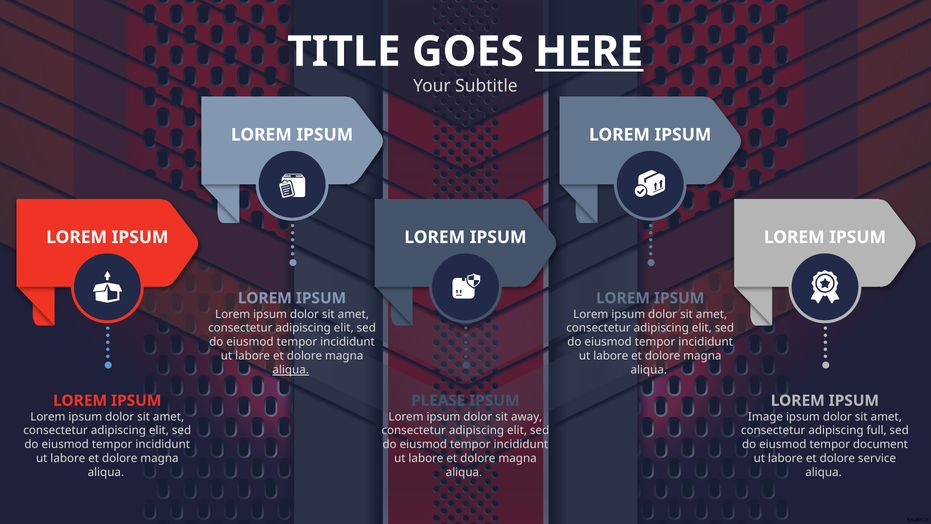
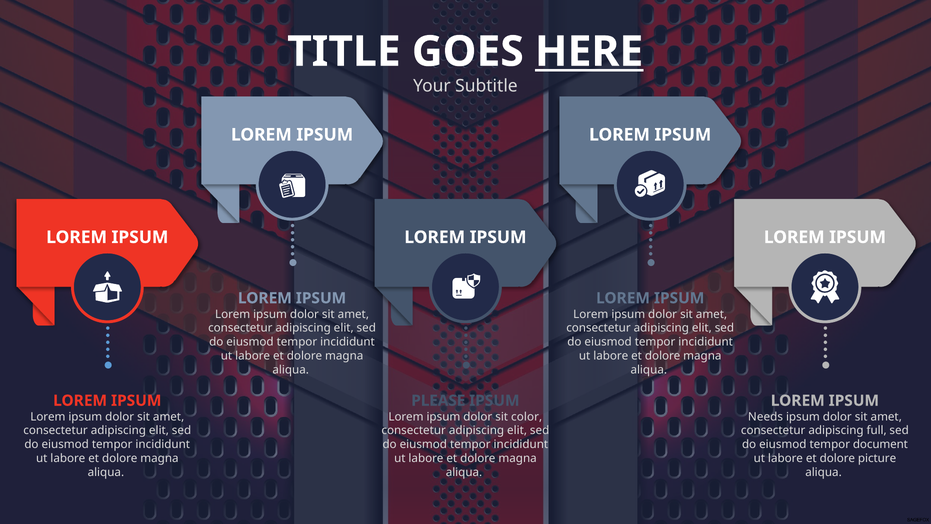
aliqua at (291, 370) underline: present -> none
away: away -> color
Image: Image -> Needs
service: service -> picture
